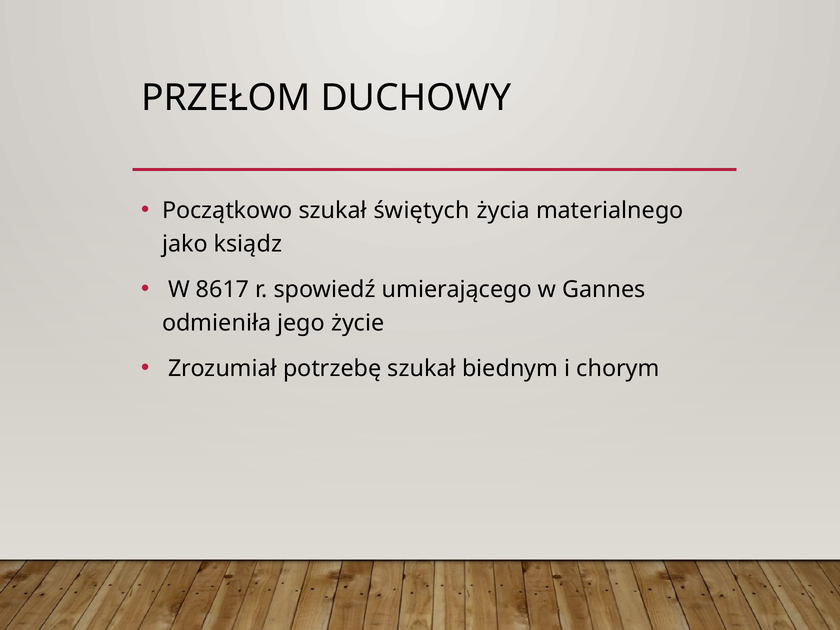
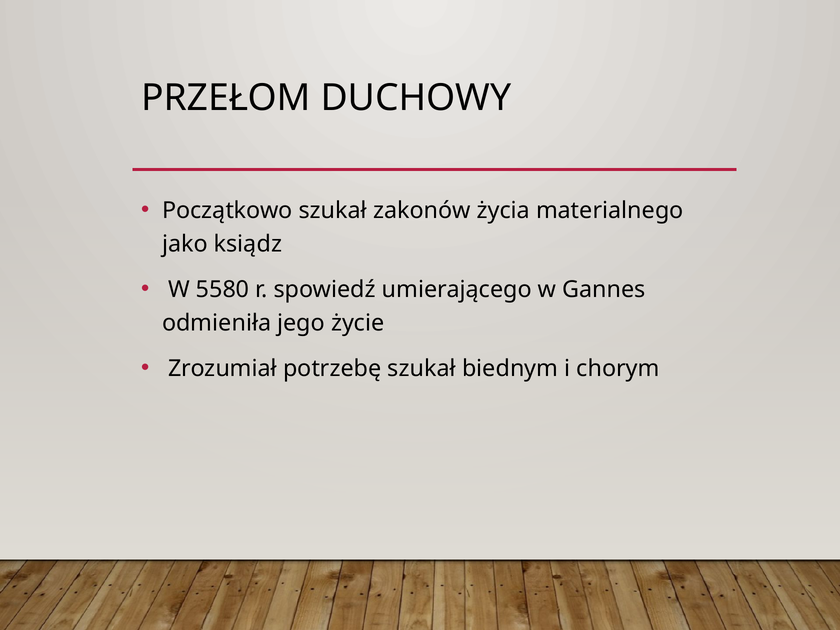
świętych: świętych -> zakonów
8617: 8617 -> 5580
